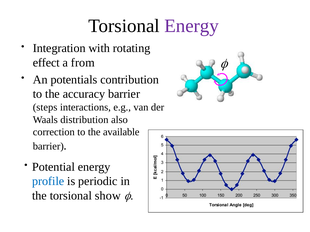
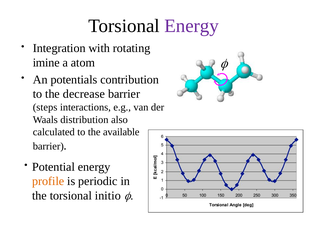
effect: effect -> imine
from: from -> atom
accuracy: accuracy -> decrease
correction: correction -> calculated
profile colour: blue -> orange
show: show -> initio
